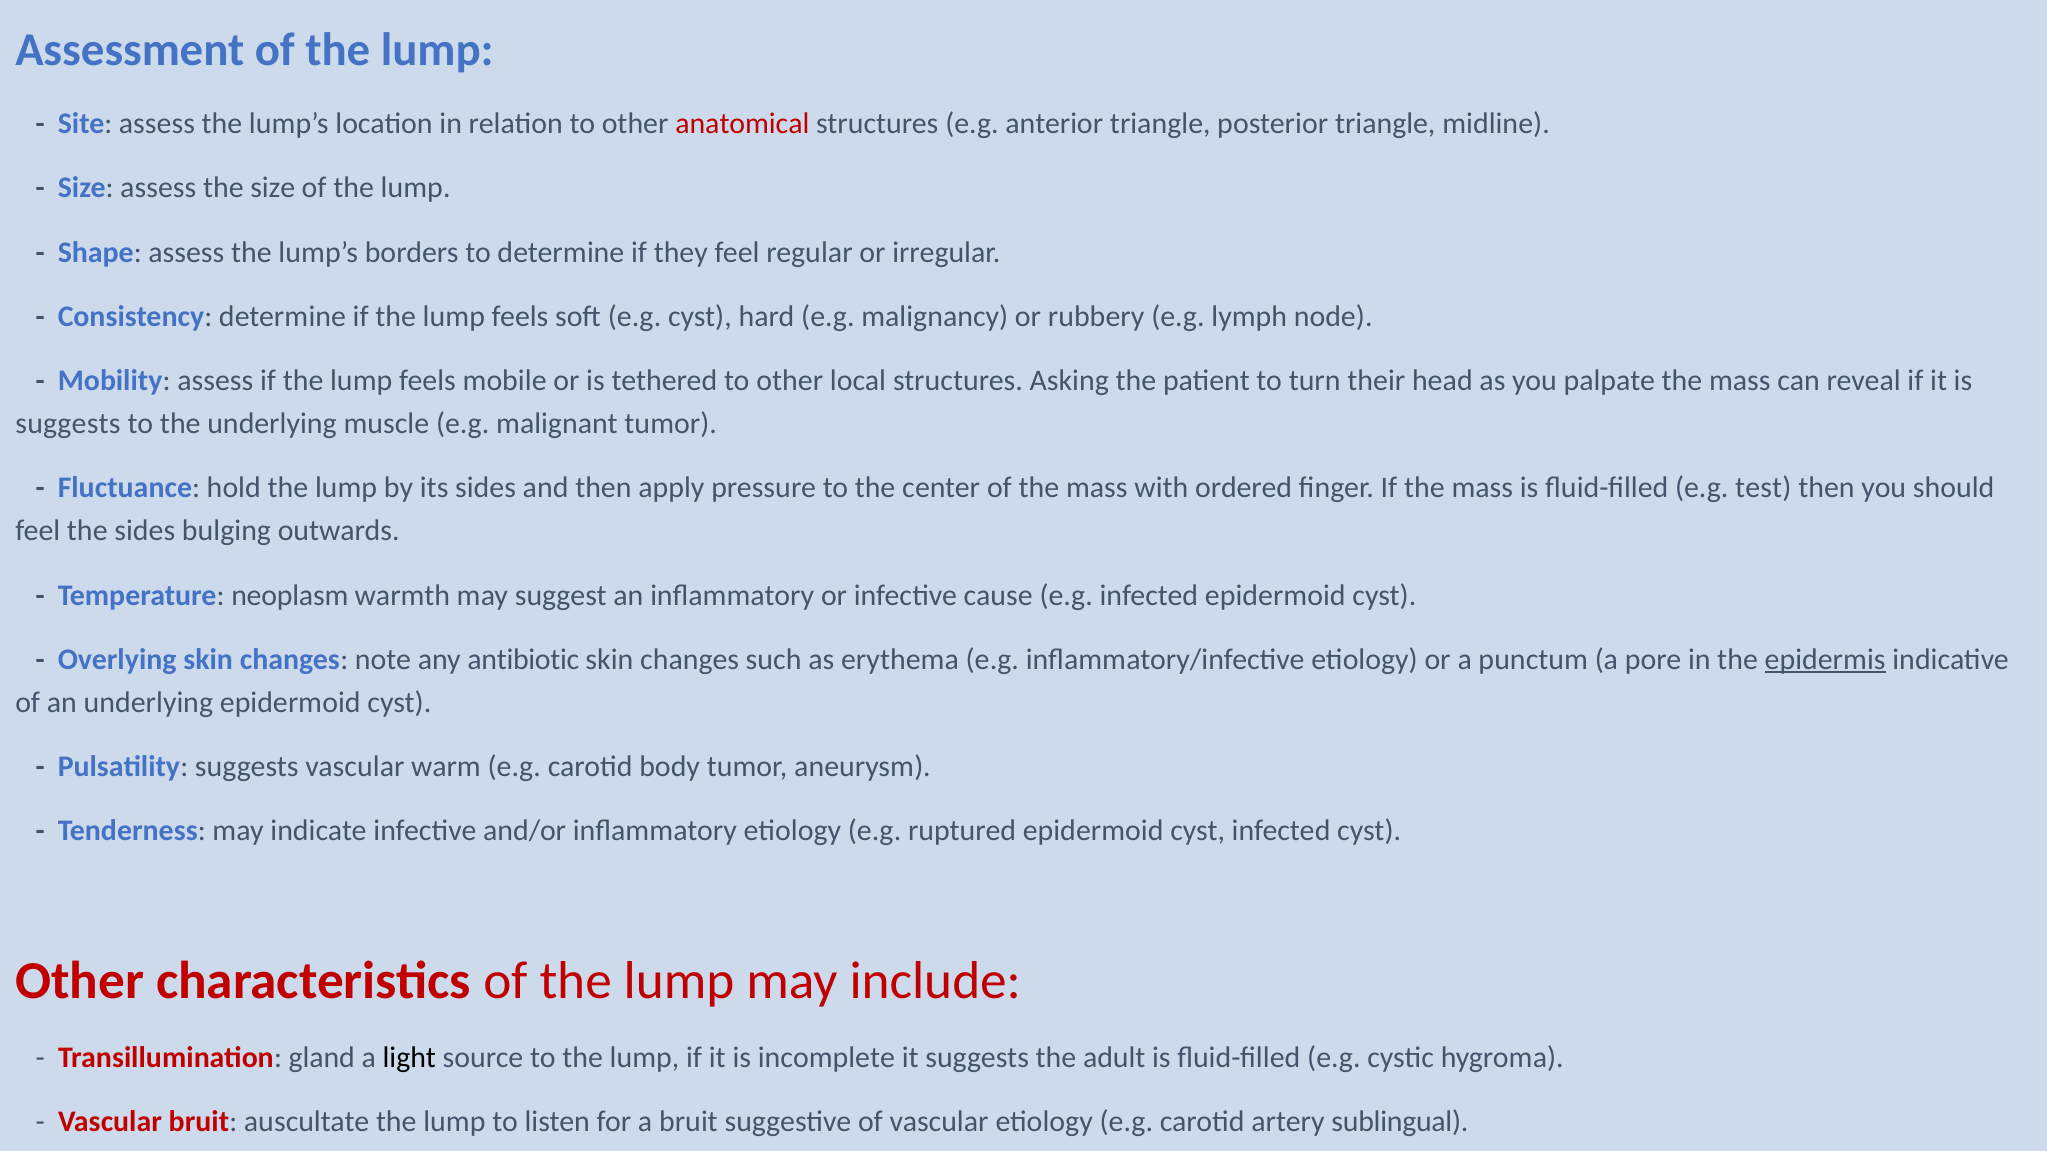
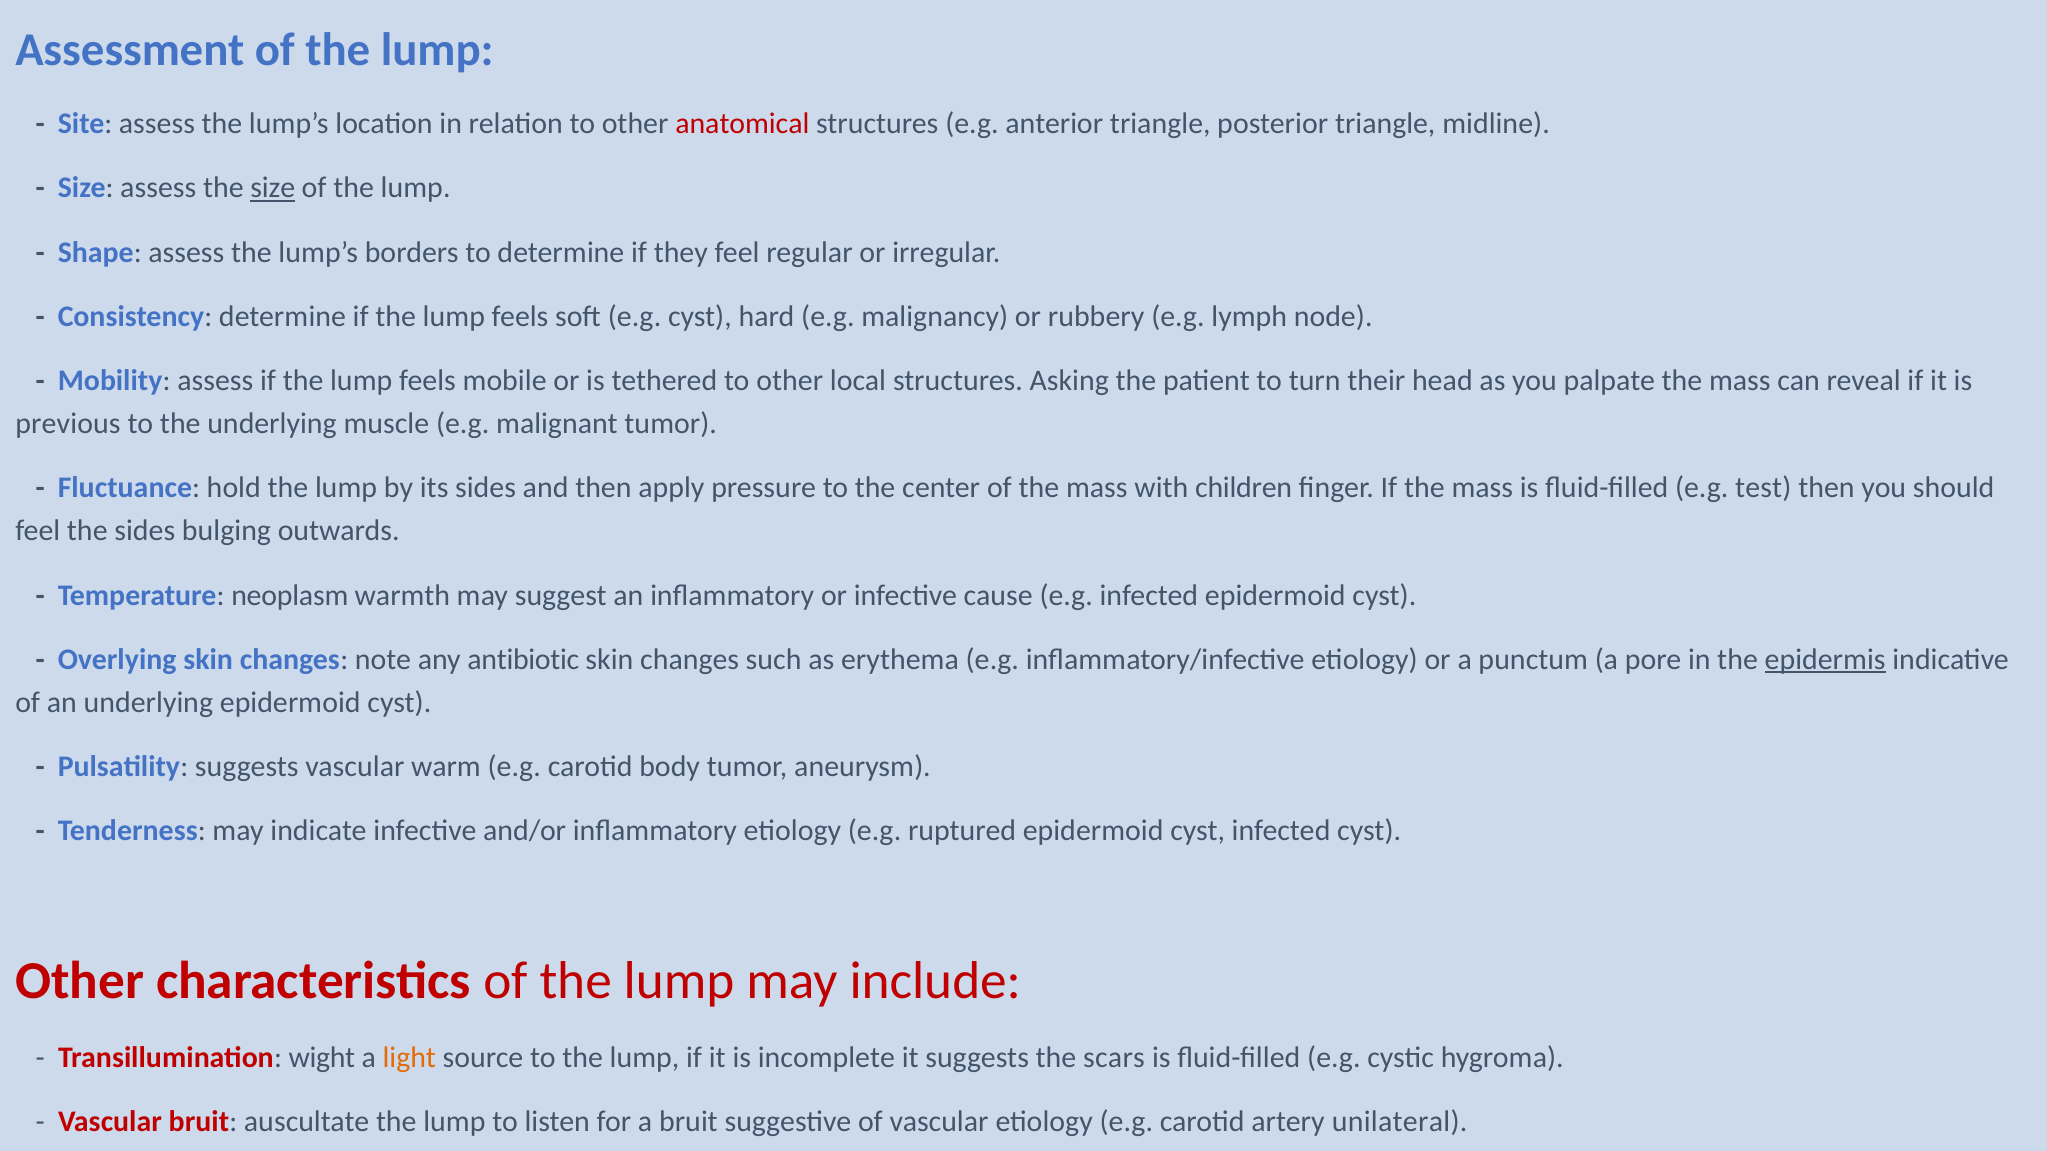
size at (273, 188) underline: none -> present
suggests at (68, 424): suggests -> previous
ordered: ordered -> children
gland: gland -> wight
light colour: black -> orange
adult: adult -> scars
sublingual: sublingual -> unilateral
